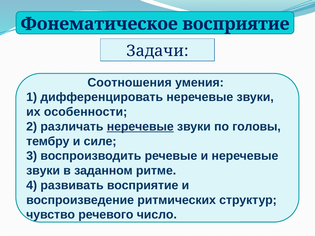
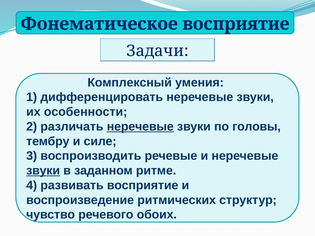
Соотношения: Соотношения -> Комплексный
звуки at (43, 171) underline: none -> present
число: число -> обоих
